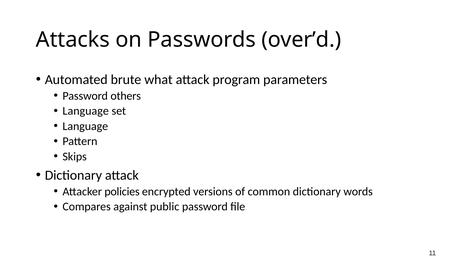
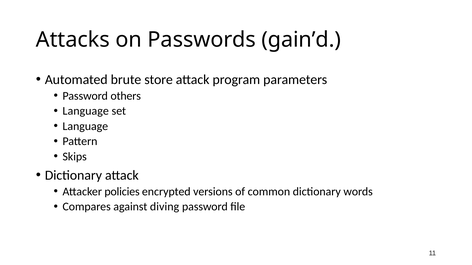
over’d: over’d -> gain’d
what: what -> store
public: public -> diving
